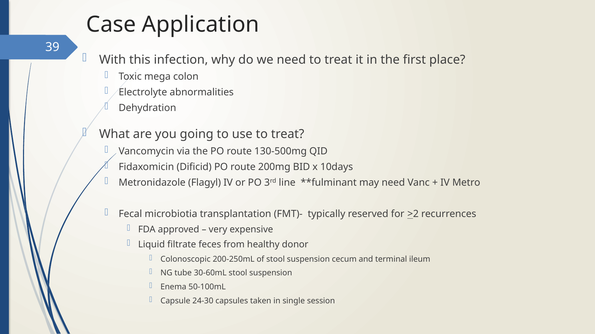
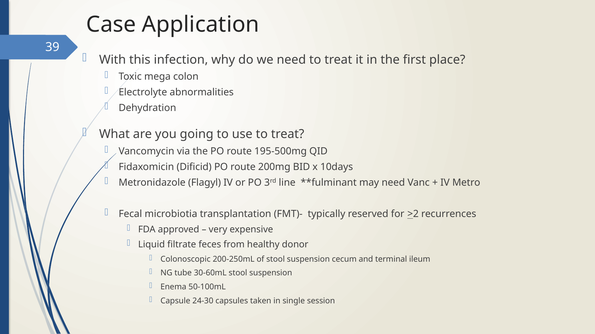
130-500mg: 130-500mg -> 195-500mg
